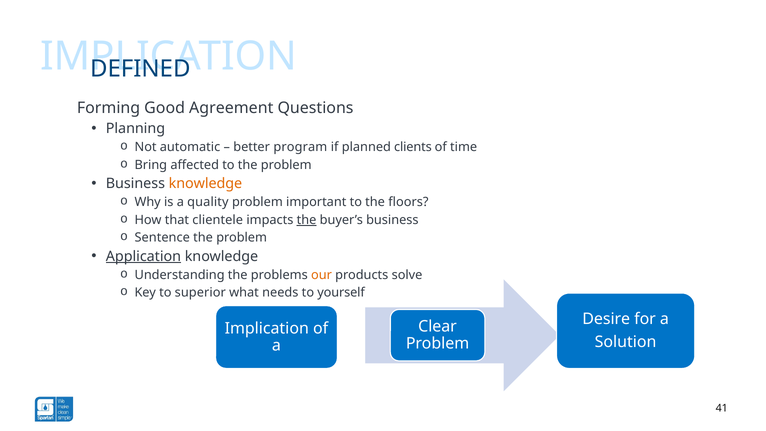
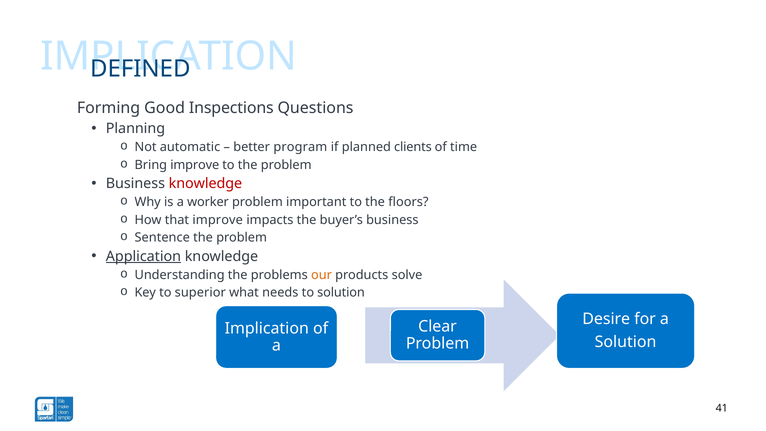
Agreement: Agreement -> Inspections
Bring affected: affected -> improve
knowledge at (205, 184) colour: orange -> red
quality: quality -> worker
that clientele: clientele -> improve
the at (307, 220) underline: present -> none
to yourself: yourself -> solution
